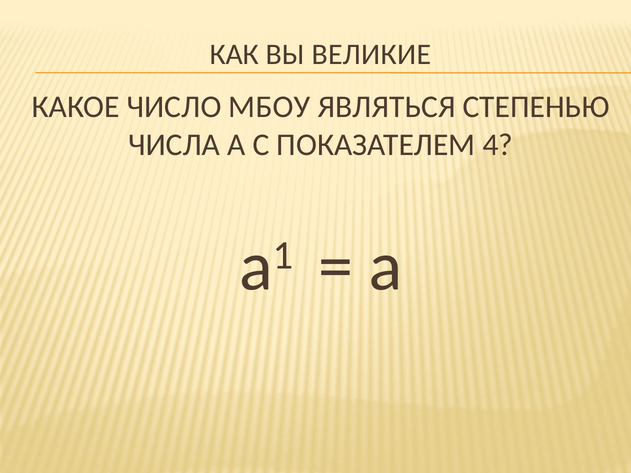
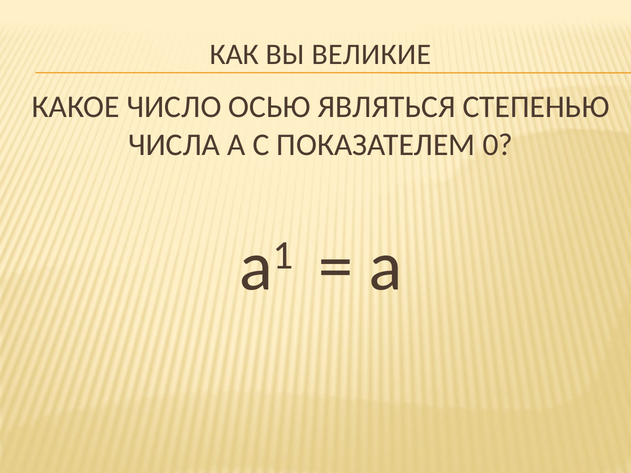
МБОУ: МБОУ -> ОСЬЮ
4: 4 -> 0
